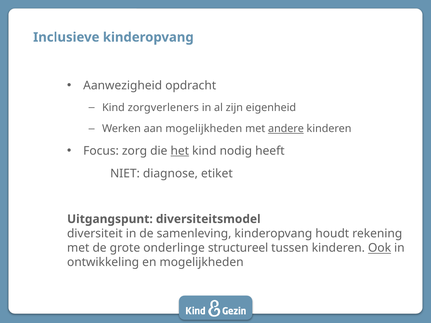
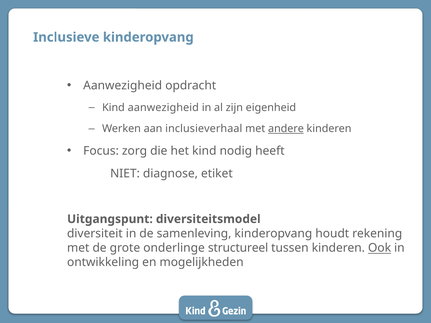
Kind zorgverleners: zorgverleners -> aanwezigheid
aan mogelijkheden: mogelijkheden -> inclusieverhaal
het underline: present -> none
